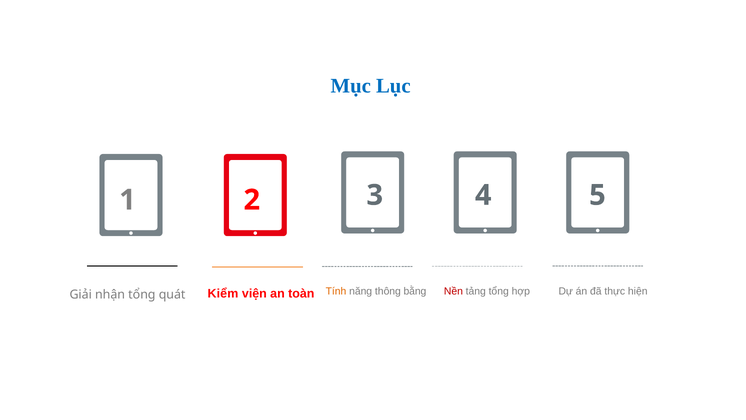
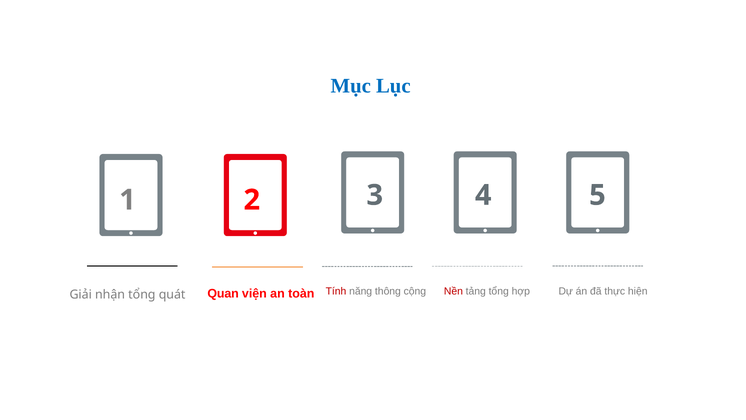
Tính colour: orange -> red
bằng: bằng -> cộng
Kiểm: Kiểm -> Quan
